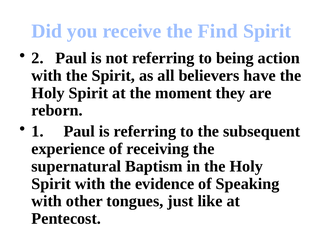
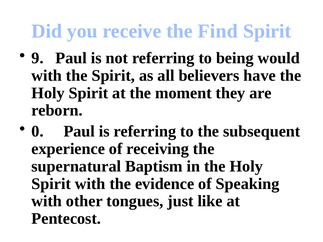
2: 2 -> 9
action: action -> would
1: 1 -> 0
